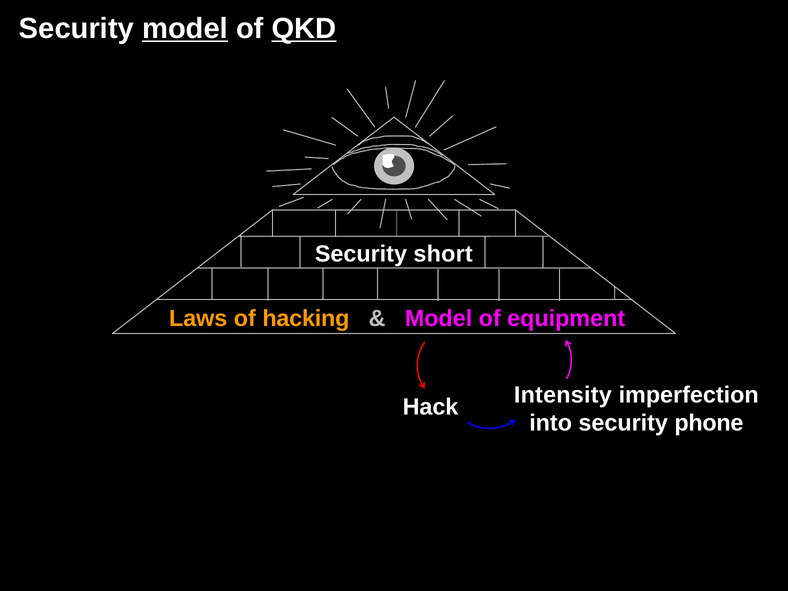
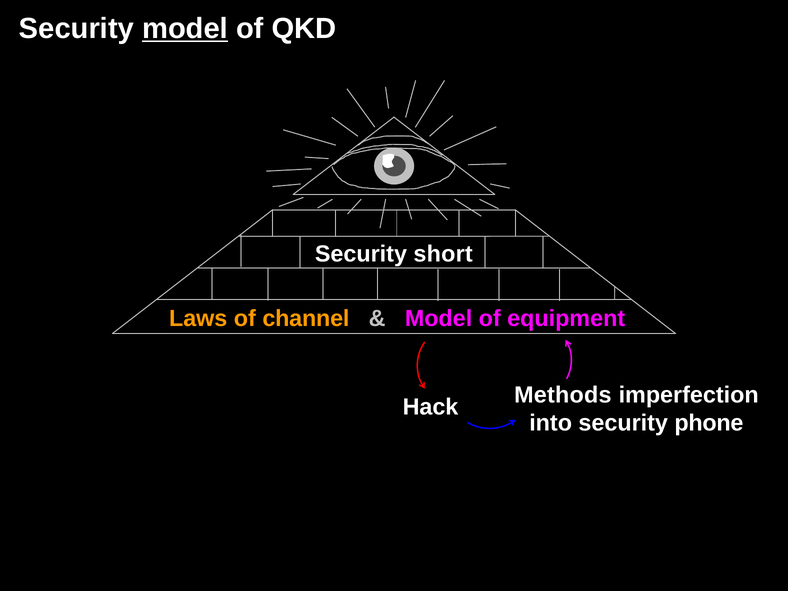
QKD underline: present -> none
hacking: hacking -> channel
Intensity: Intensity -> Methods
